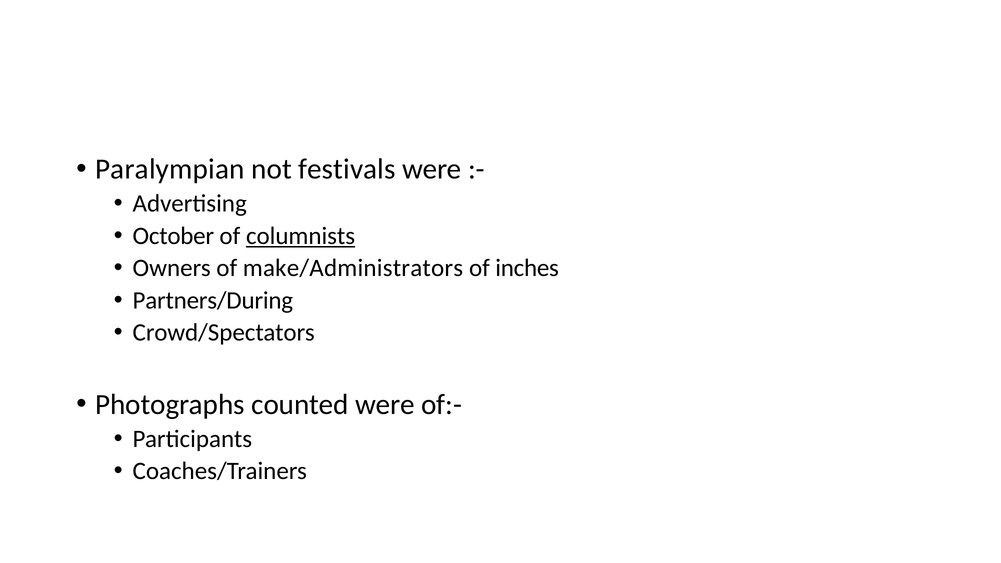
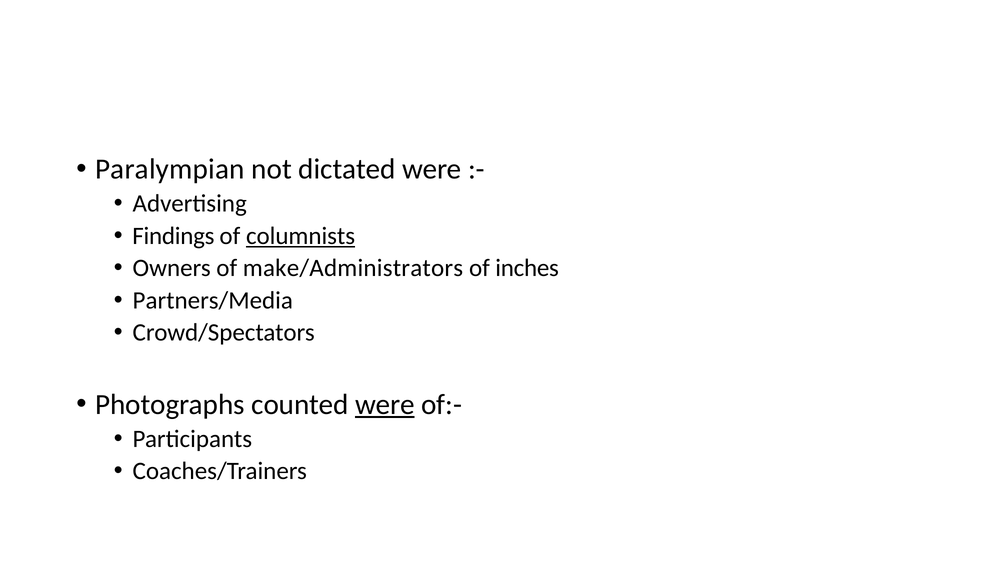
festivals: festivals -> dictated
October: October -> Findings
Partners/During: Partners/During -> Partners/Media
were at (385, 405) underline: none -> present
